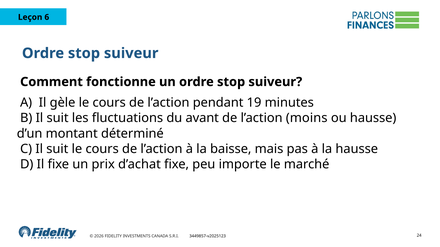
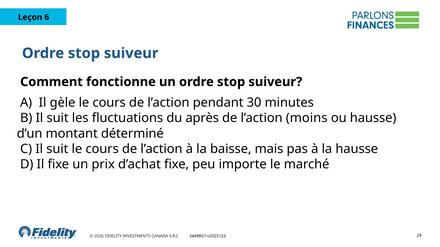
19: 19 -> 30
avant: avant -> après
